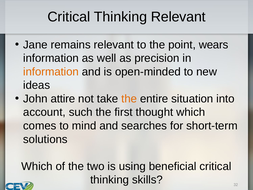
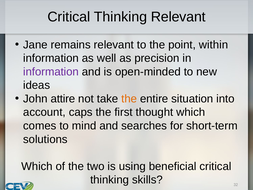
wears: wears -> within
information at (51, 72) colour: orange -> purple
such: such -> caps
